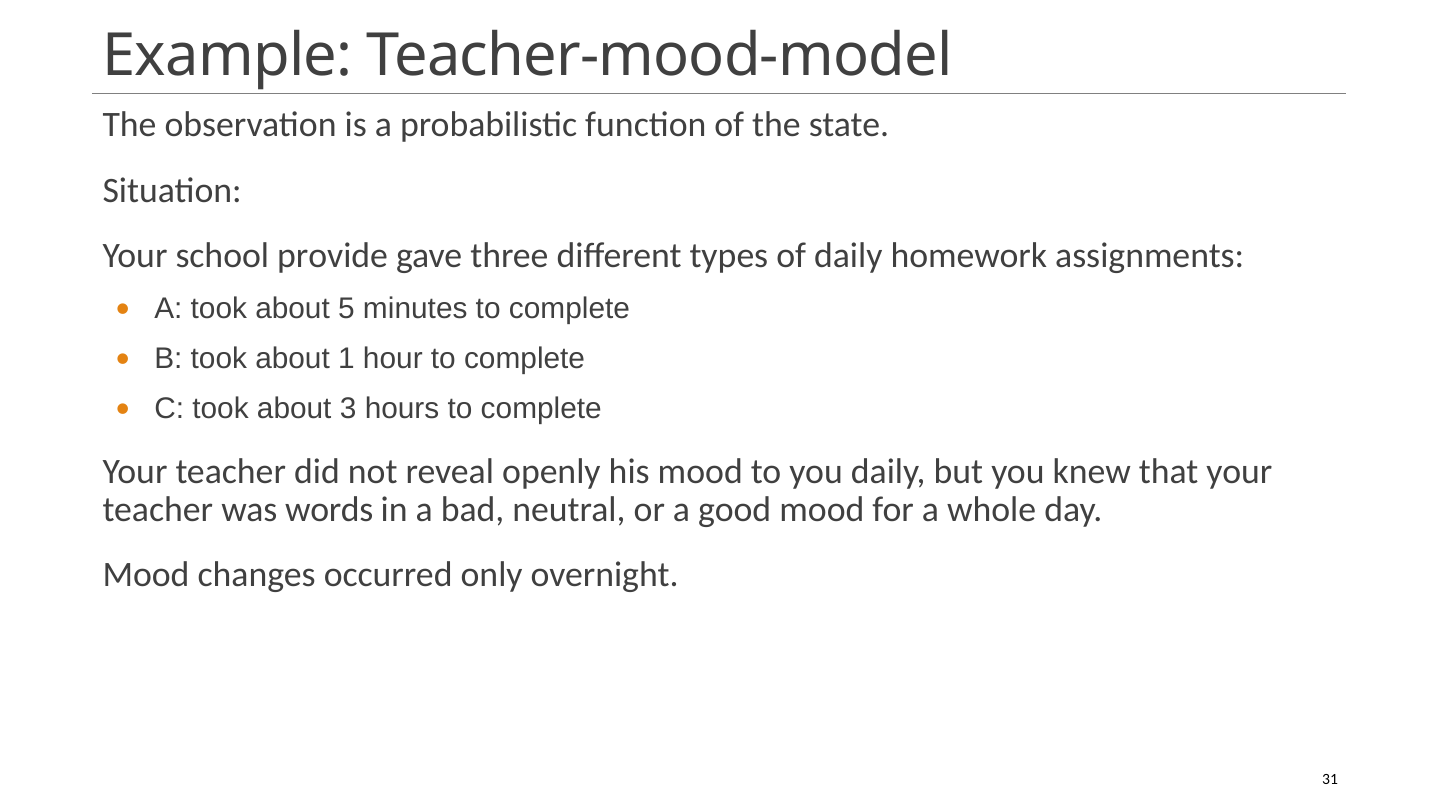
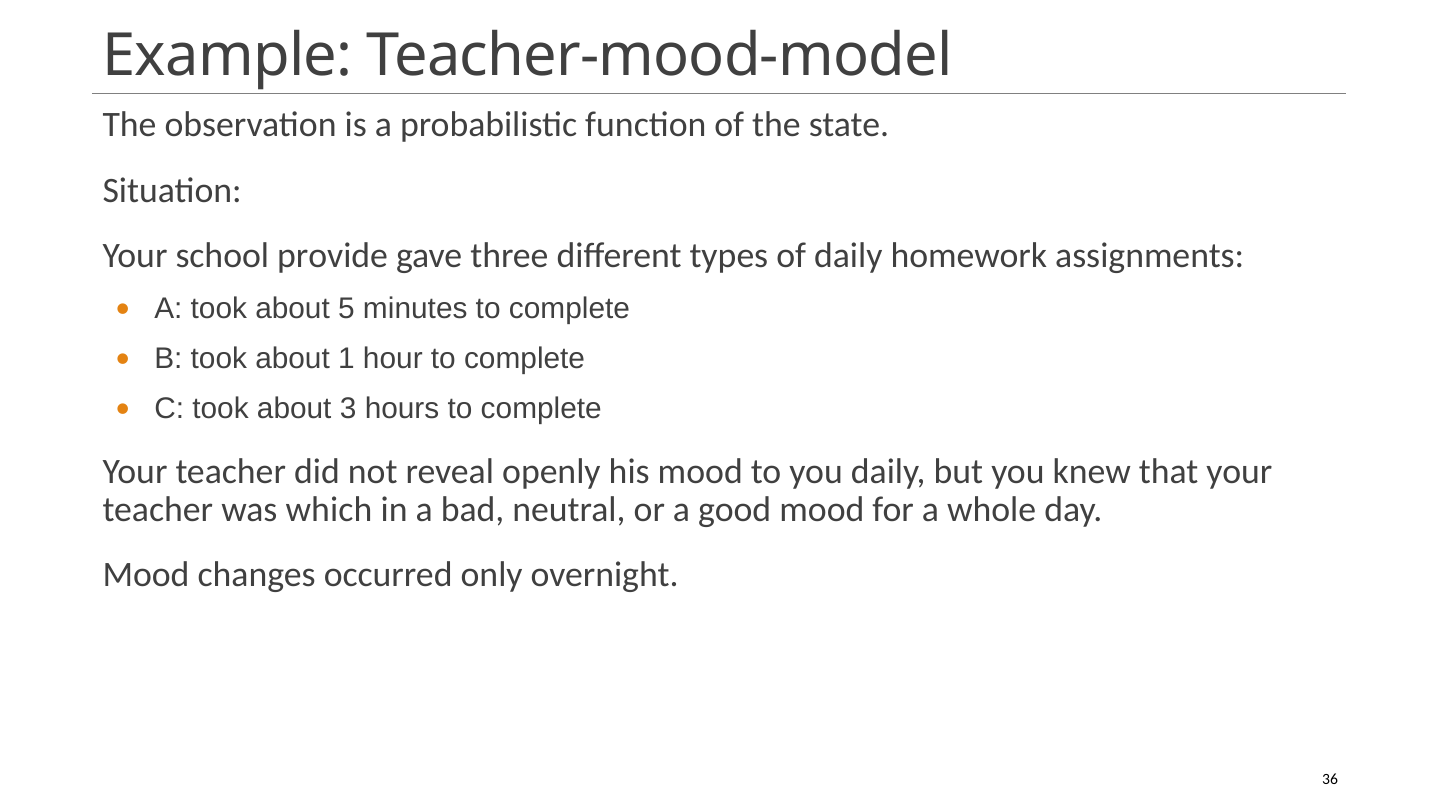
words: words -> which
31: 31 -> 36
